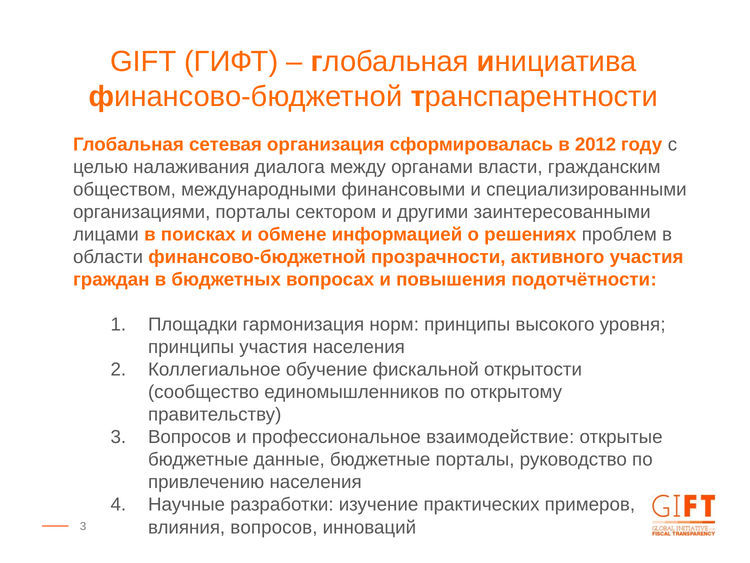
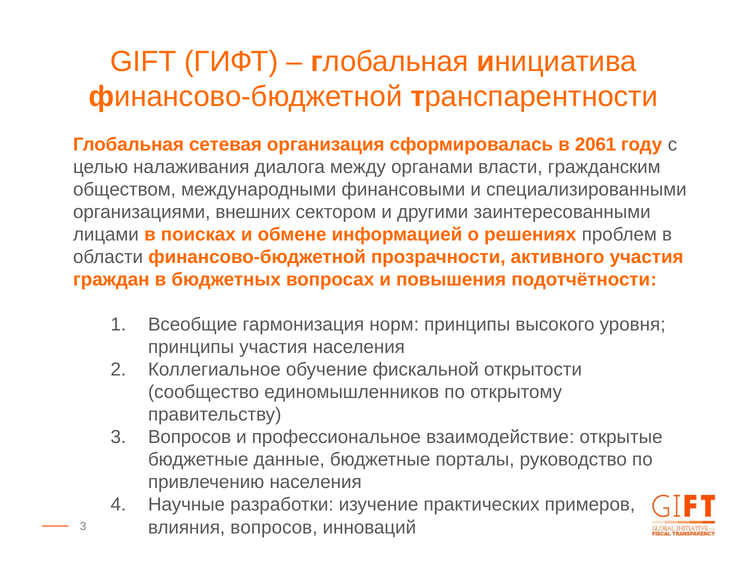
2012: 2012 -> 2061
организациями порталы: порталы -> внешних
Площадки: Площадки -> Всеобщие
